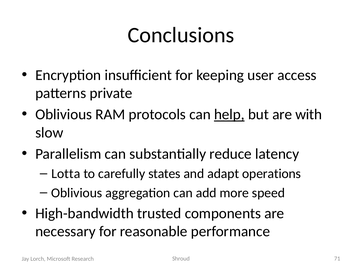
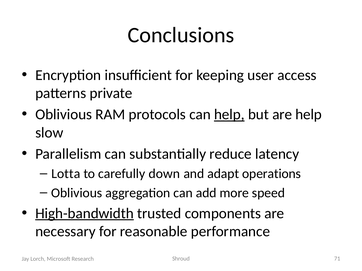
are with: with -> help
states: states -> down
High-bandwidth underline: none -> present
